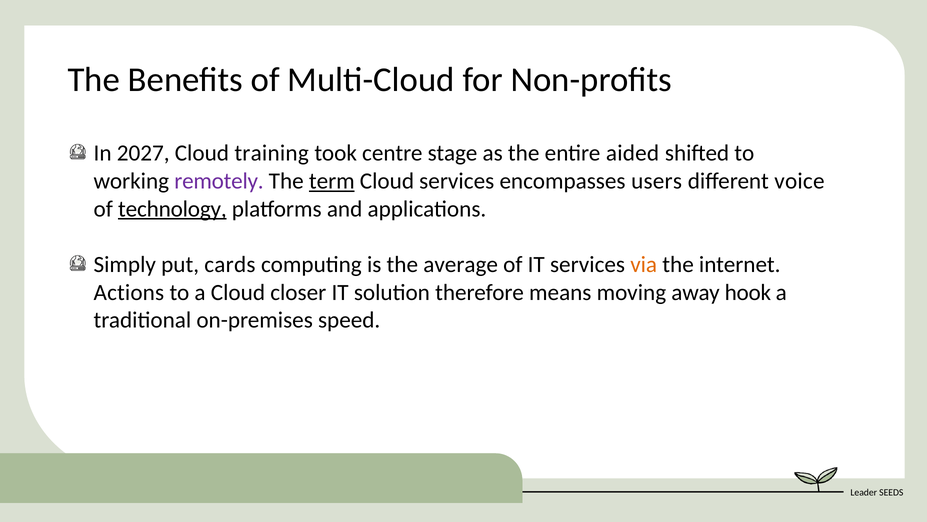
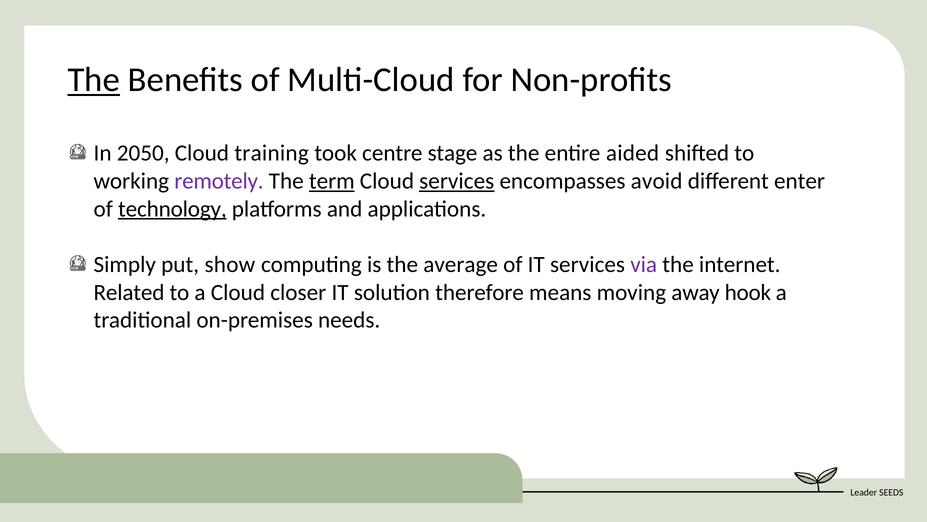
The at (94, 80) underline: none -> present
2027: 2027 -> 2050
services at (457, 181) underline: none -> present
users: users -> avoid
voice: voice -> enter
cards: cards -> show
via colour: orange -> purple
Actions: Actions -> Related
speed: speed -> needs
